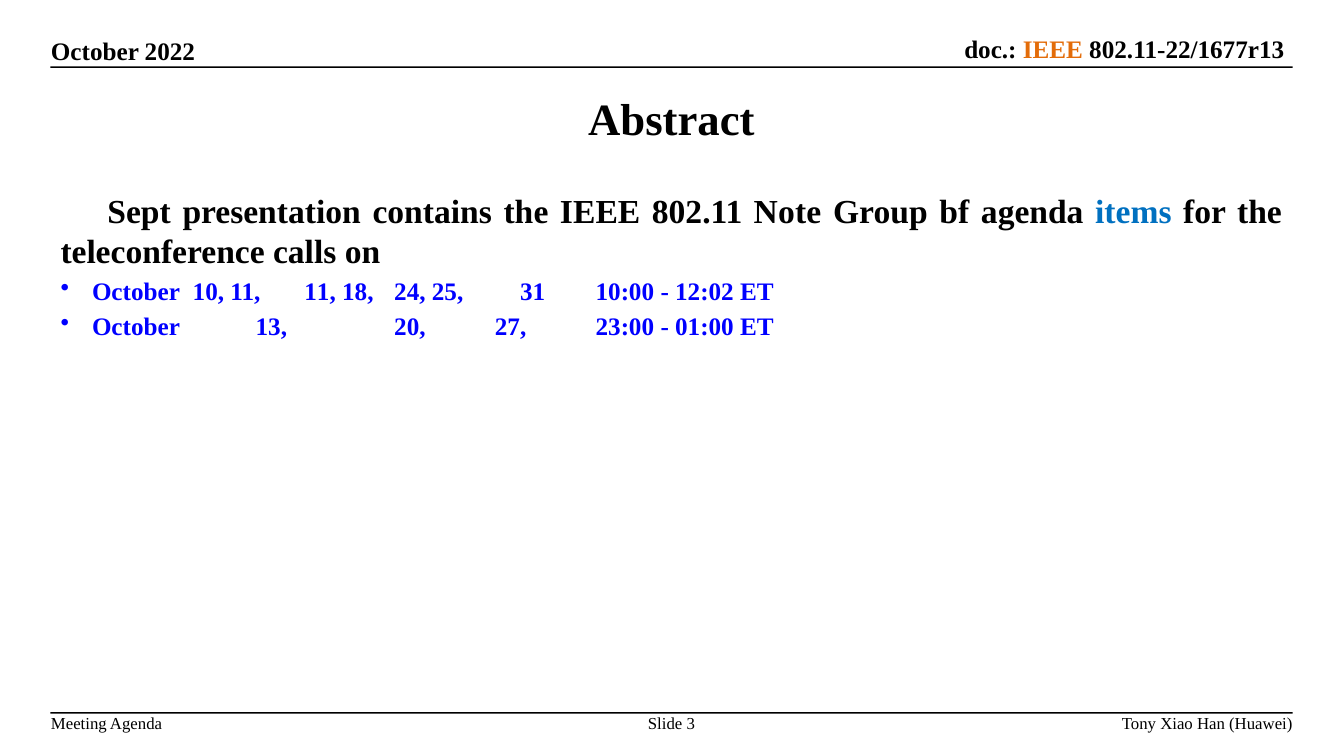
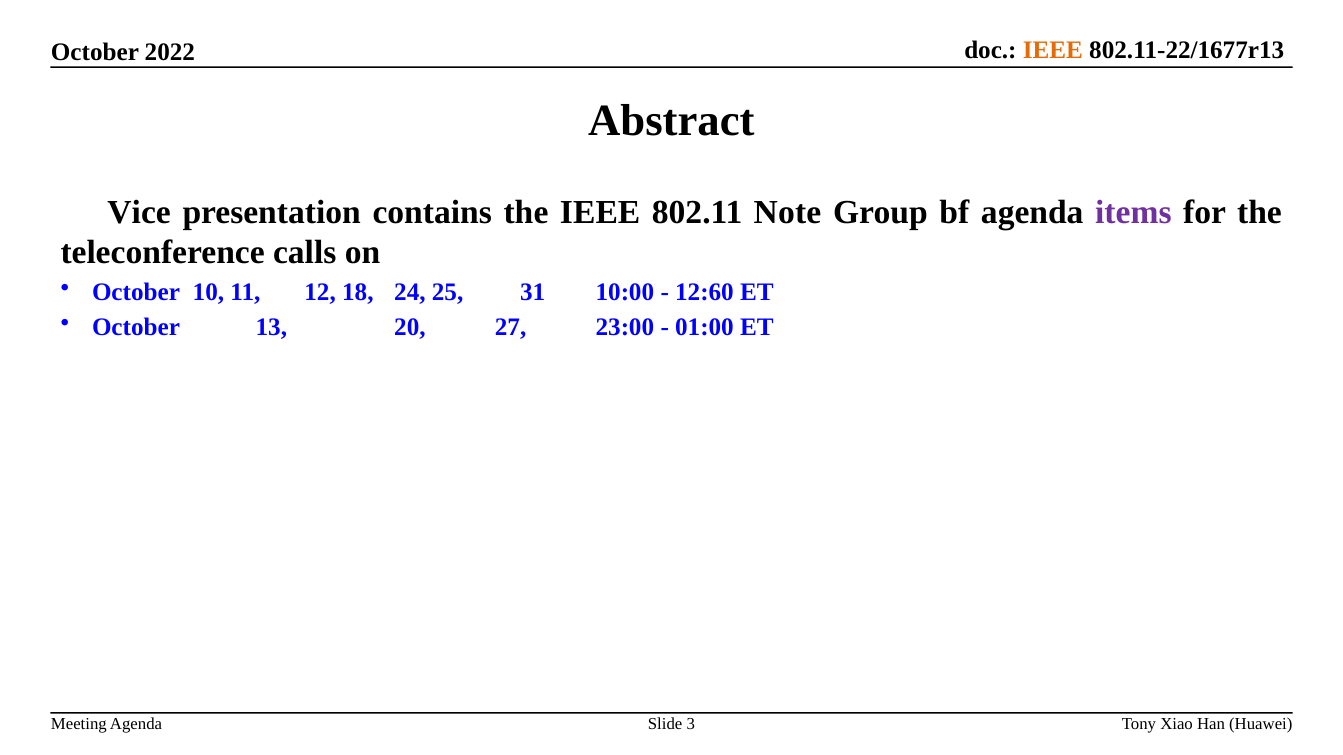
Sept: Sept -> Vice
items colour: blue -> purple
11 11: 11 -> 12
12:02: 12:02 -> 12:60
